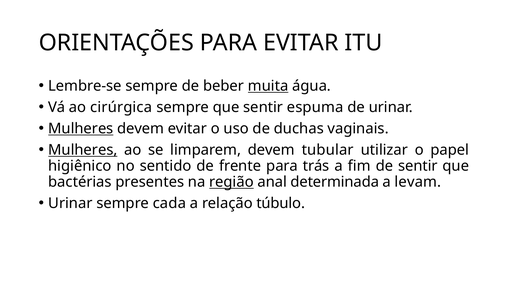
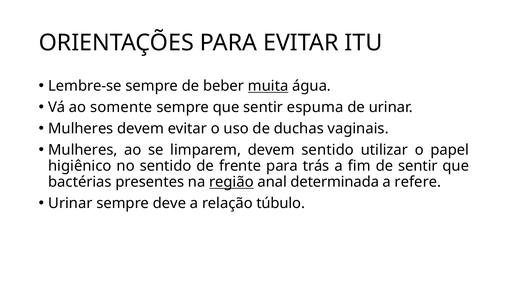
cirúrgica: cirúrgica -> somente
Mulheres at (81, 128) underline: present -> none
Mulheres at (83, 150) underline: present -> none
devem tubular: tubular -> sentido
levam: levam -> refere
cada: cada -> deve
